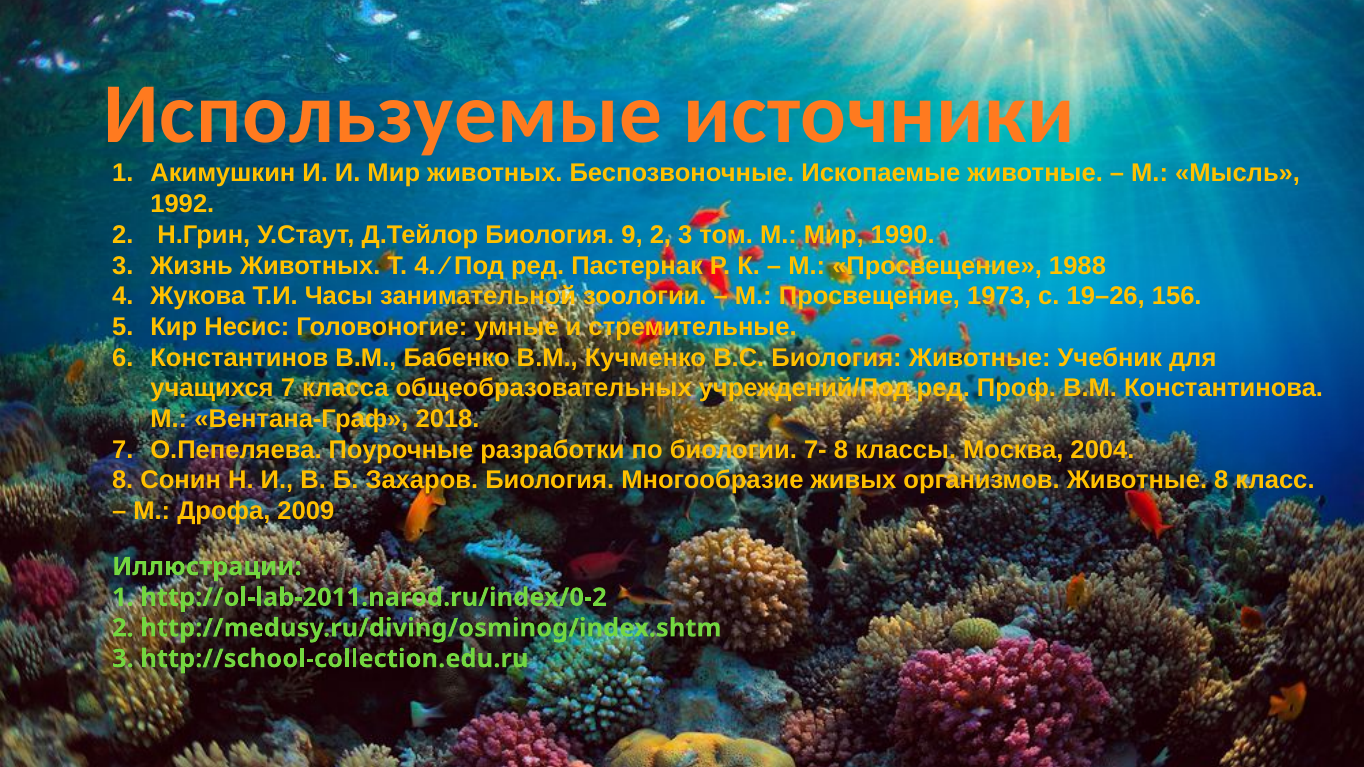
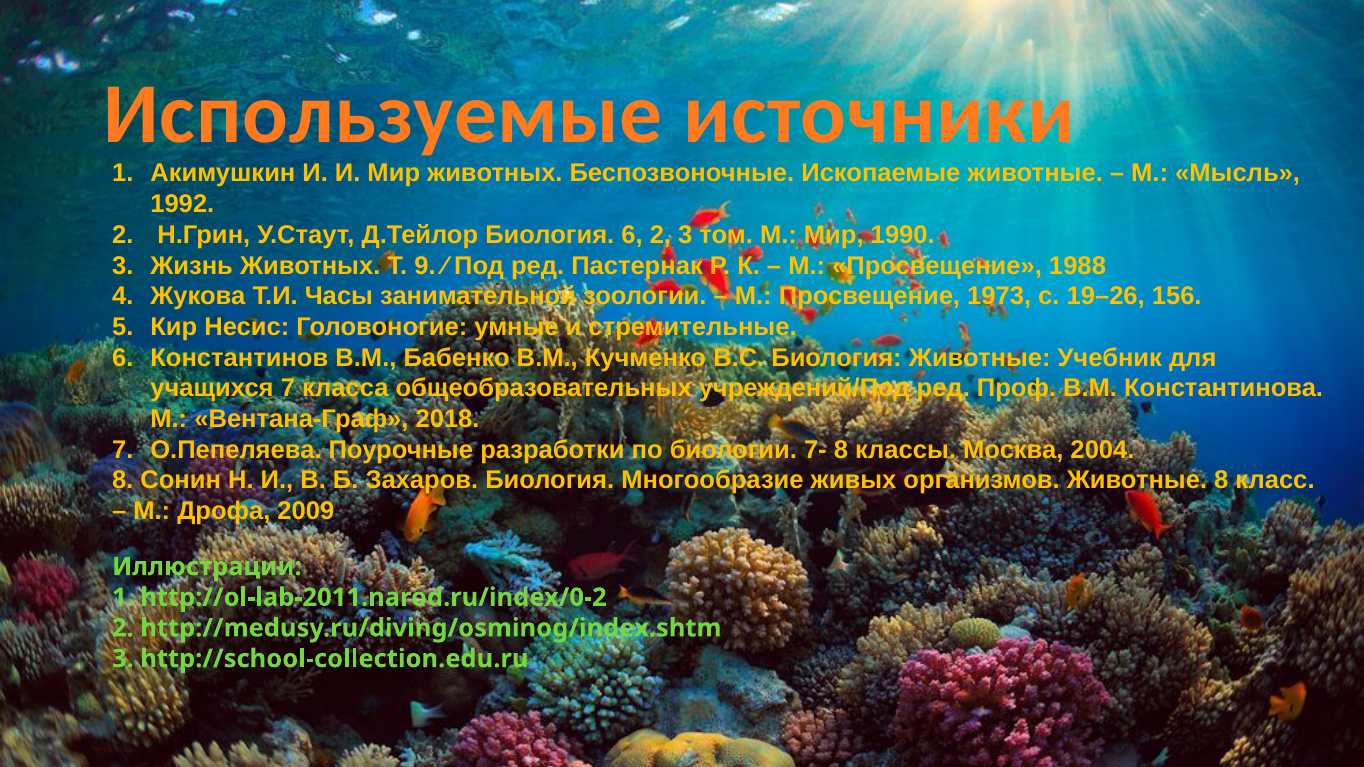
Биология 9: 9 -> 6
Т 4: 4 -> 9
